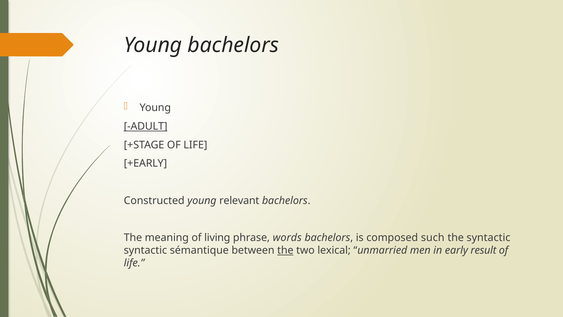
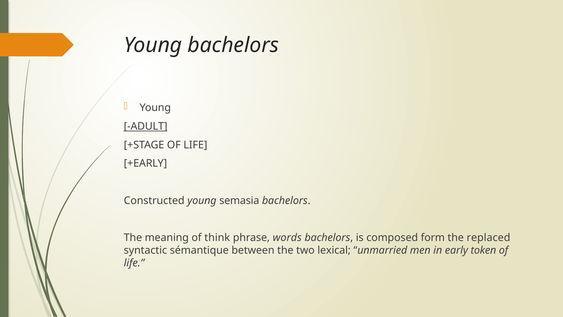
relevant: relevant -> semasia
living: living -> think
such: such -> form
the syntactic: syntactic -> replaced
the at (285, 250) underline: present -> none
result: result -> token
